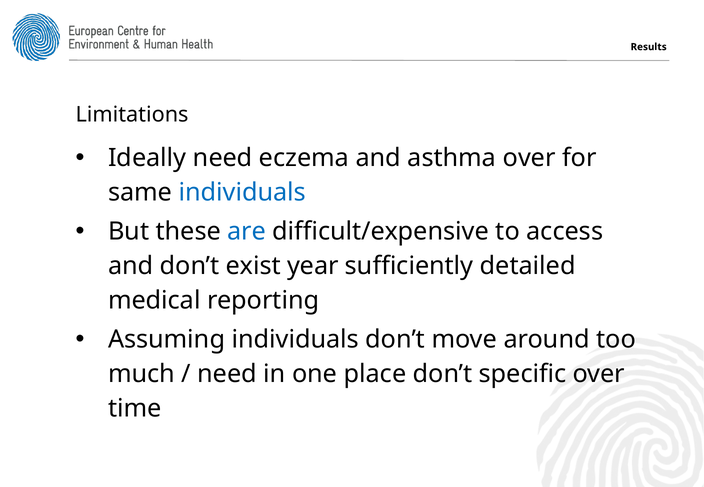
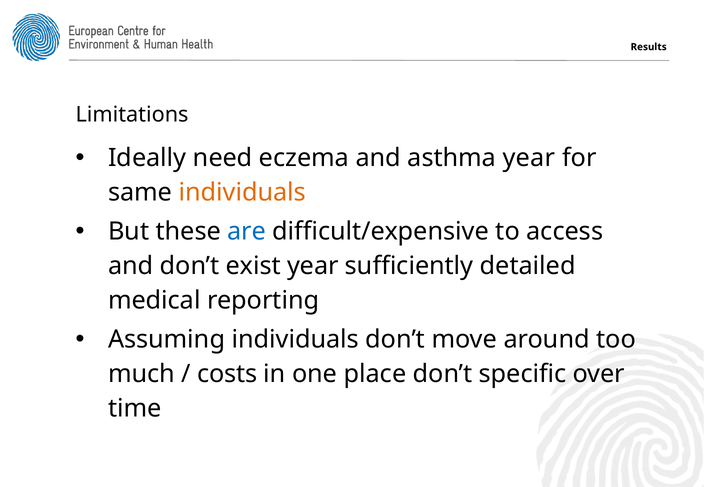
asthma over: over -> year
individuals at (242, 192) colour: blue -> orange
need at (227, 374): need -> costs
